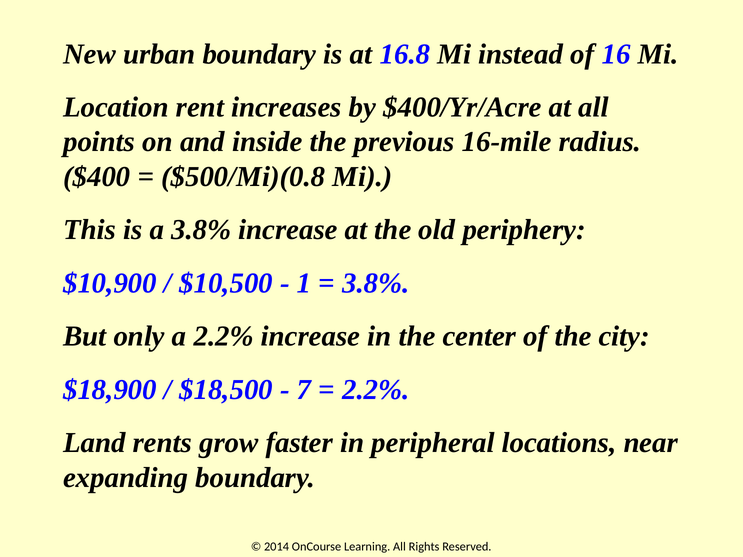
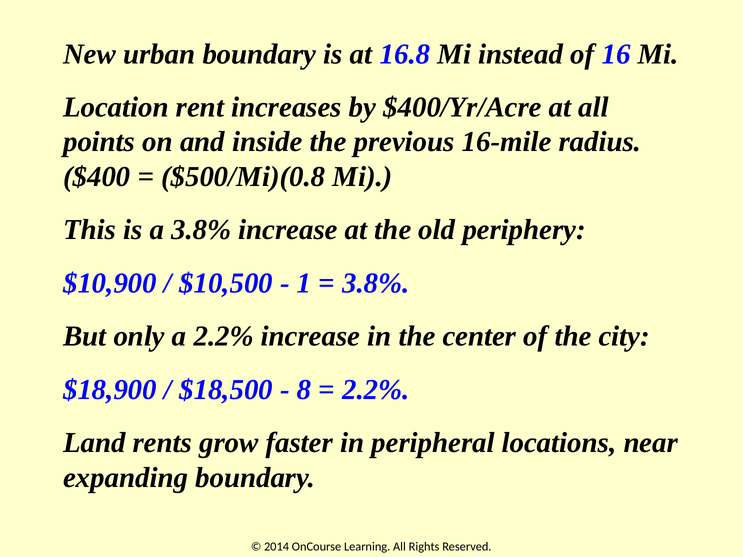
7: 7 -> 8
